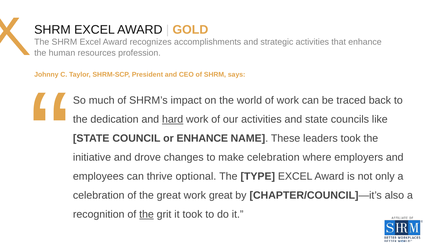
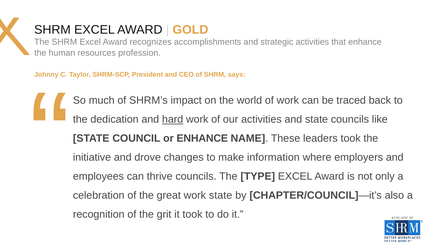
make celebration: celebration -> information
thrive optional: optional -> councils
work great: great -> state
the at (147, 214) underline: present -> none
